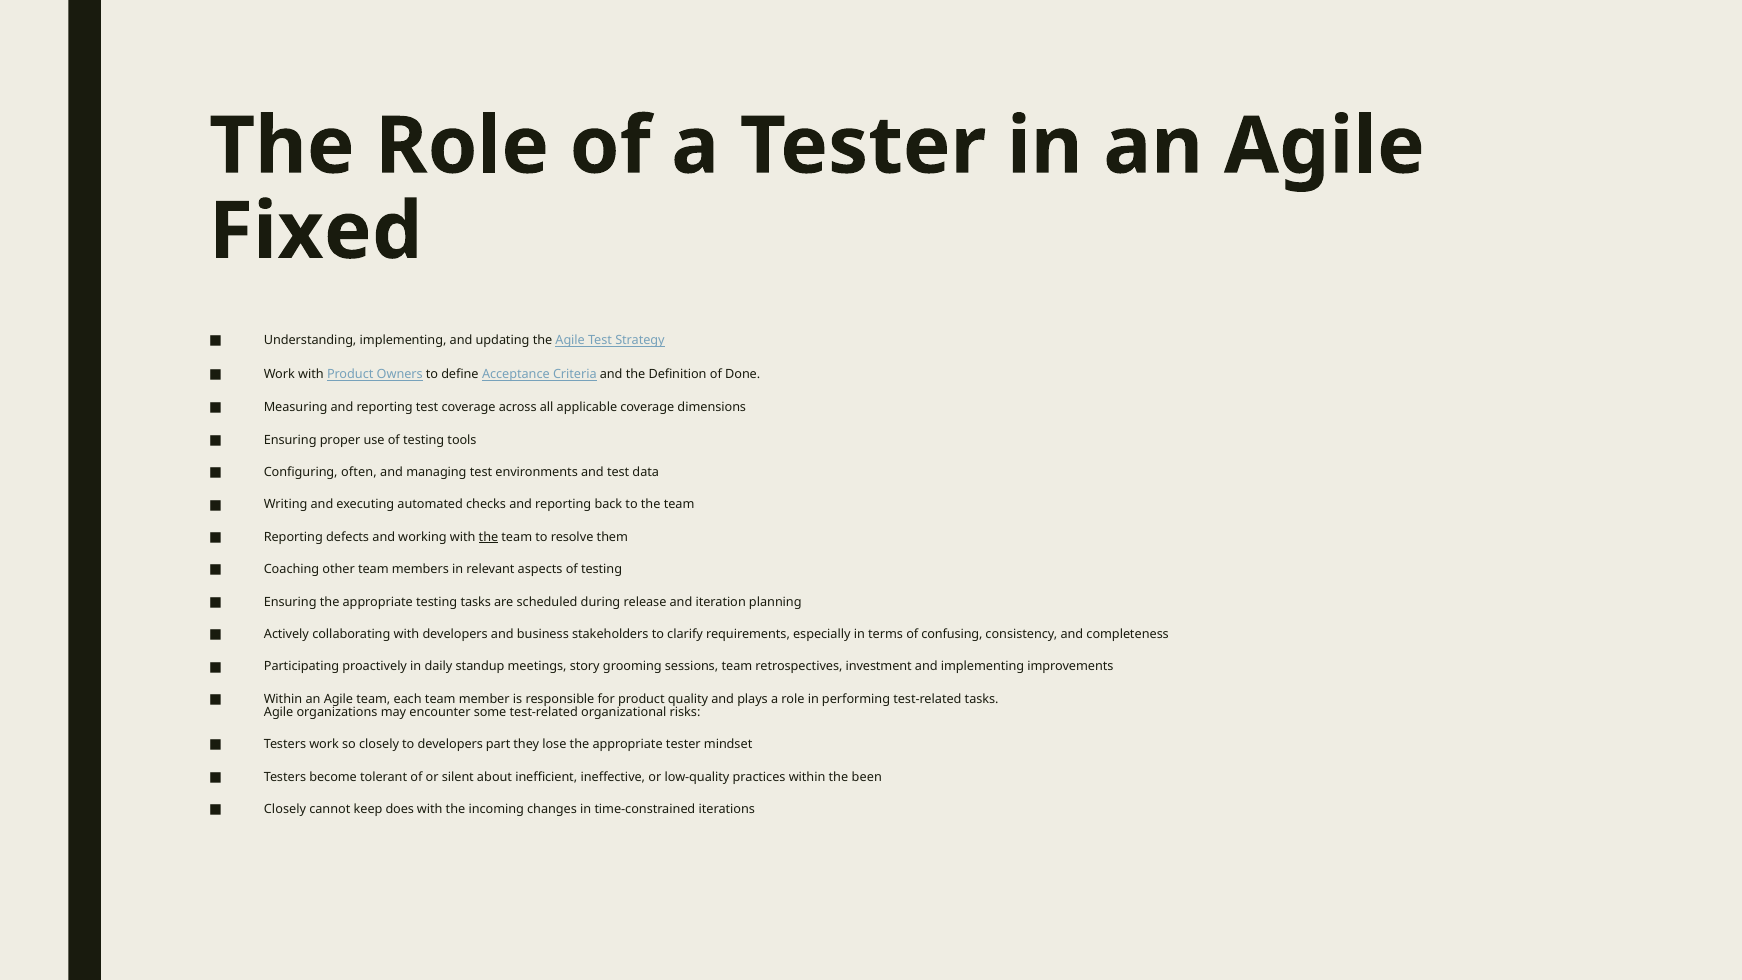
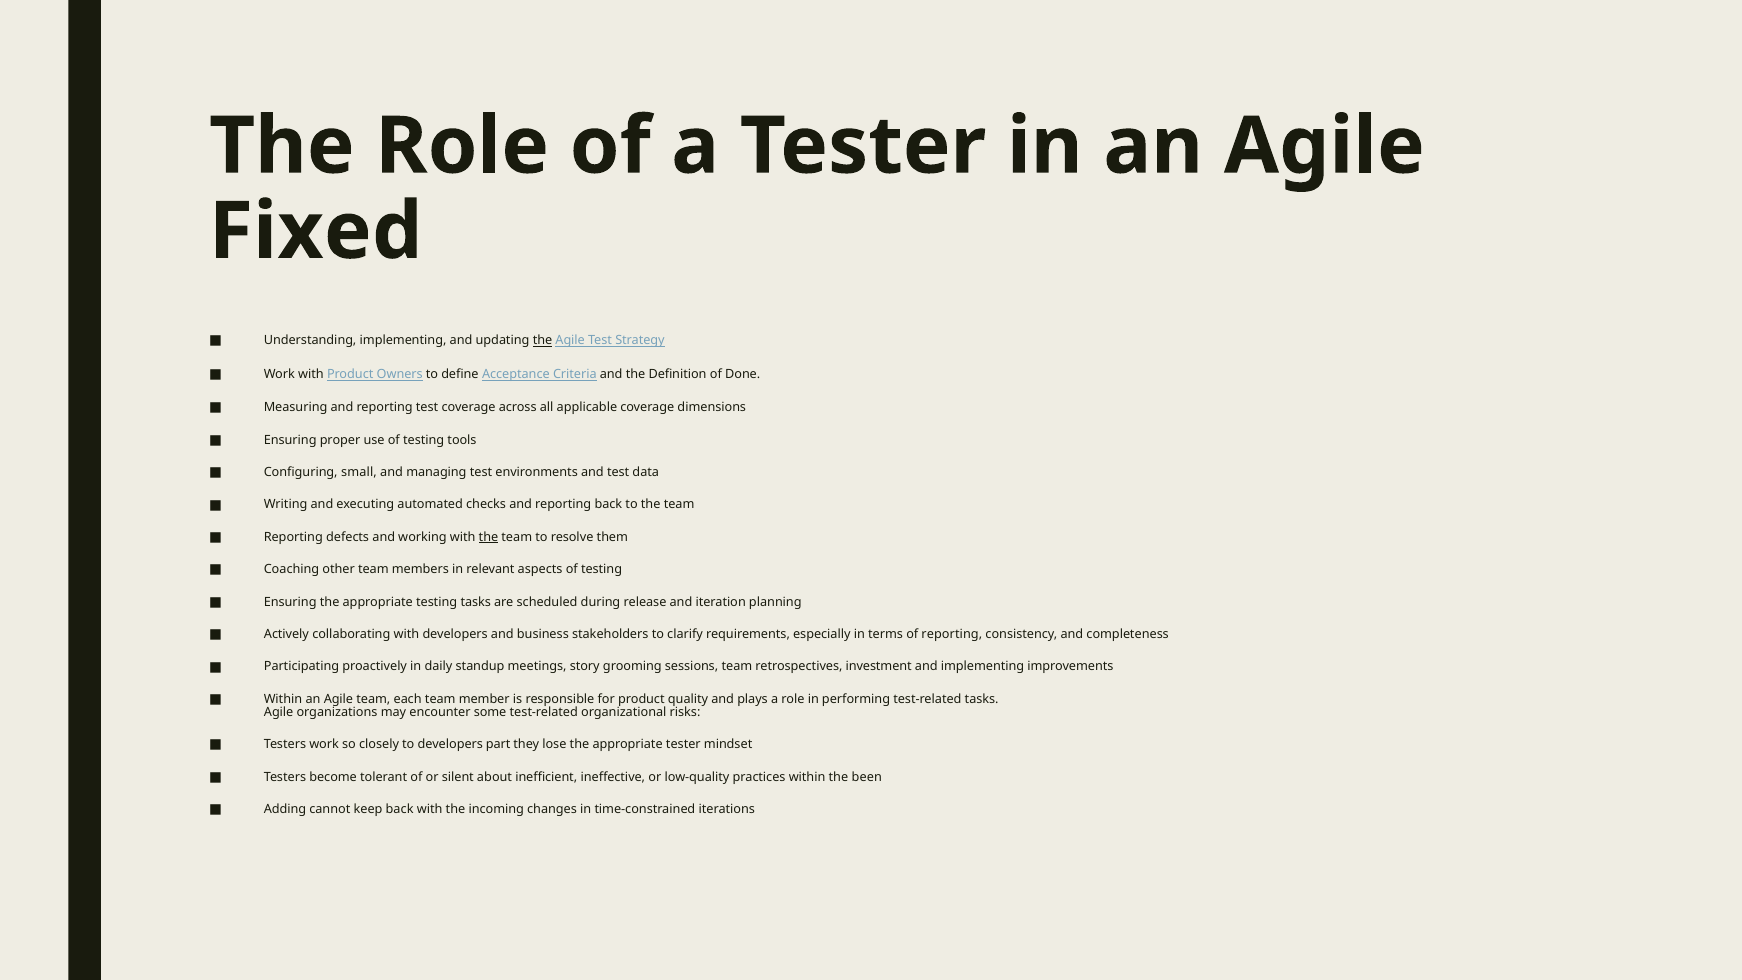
the at (542, 341) underline: none -> present
often: often -> small
of confusing: confusing -> reporting
Closely at (285, 809): Closely -> Adding
keep does: does -> back
